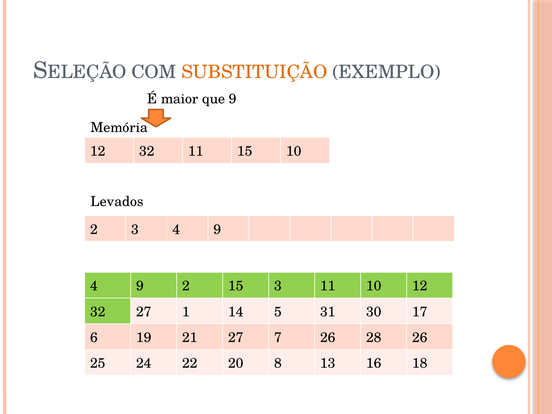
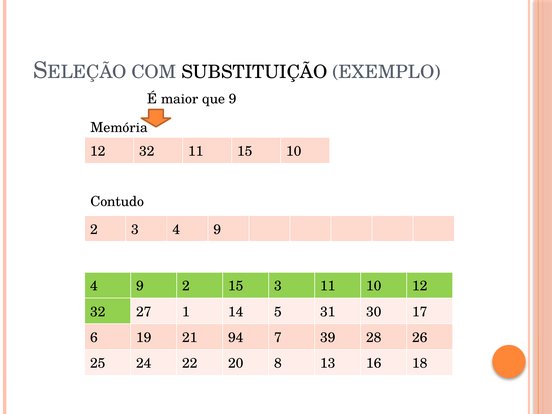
SUBSTITUIÇÃO colour: orange -> black
Levados: Levados -> Contudo
21 27: 27 -> 94
7 26: 26 -> 39
